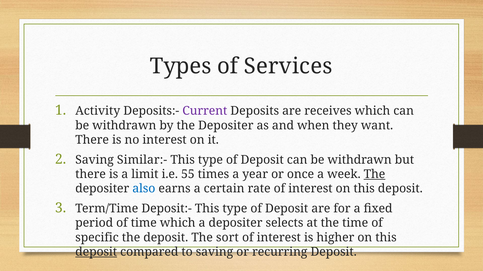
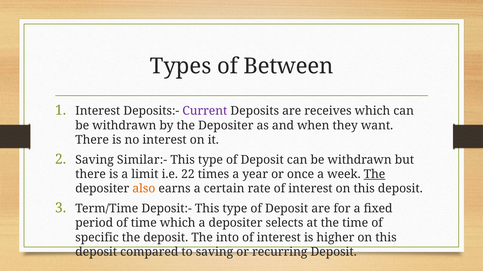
Services: Services -> Between
Activity at (98, 111): Activity -> Interest
55: 55 -> 22
also colour: blue -> orange
sort: sort -> into
deposit at (96, 252) underline: present -> none
